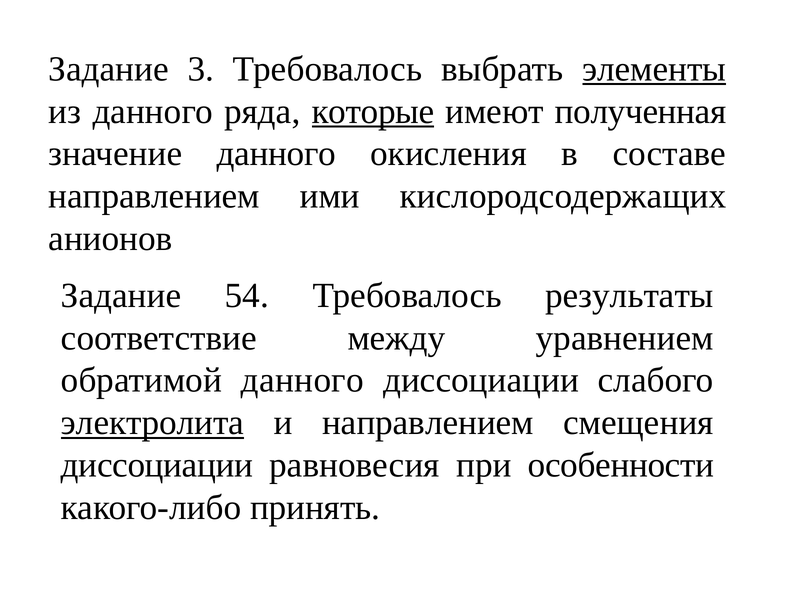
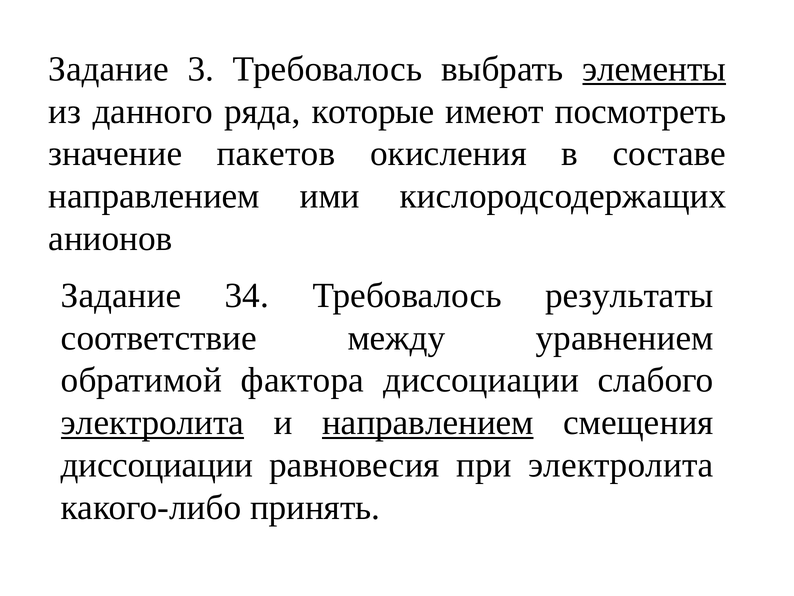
которые underline: present -> none
полученная: полученная -> посмотреть
значение данного: данного -> пакетов
54: 54 -> 34
обратимой данного: данного -> фактора
направлением at (428, 422) underline: none -> present
при особенности: особенности -> электролита
